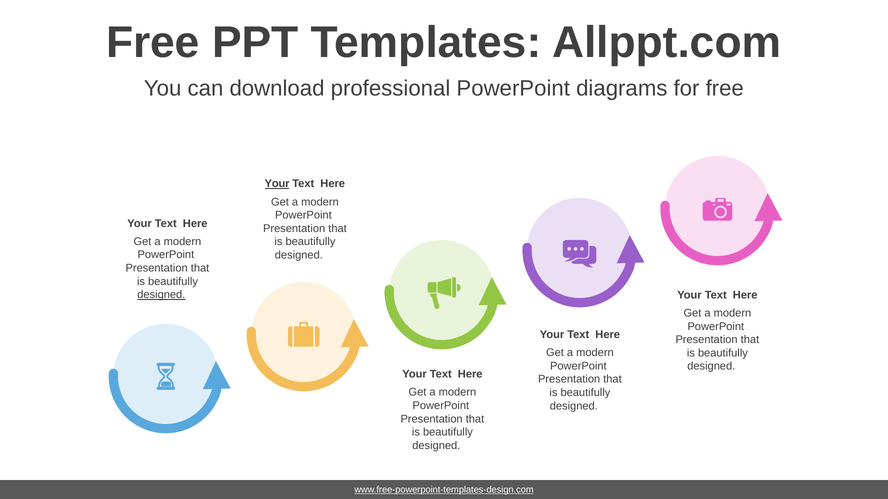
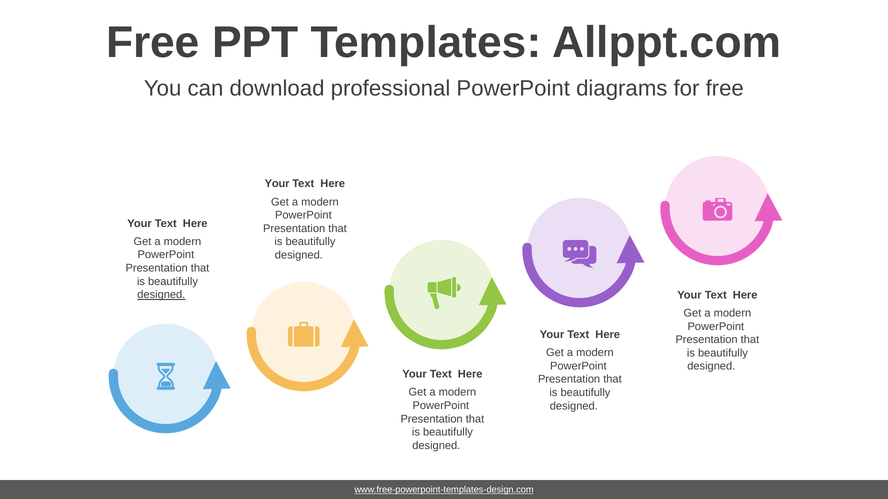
Your at (277, 184) underline: present -> none
